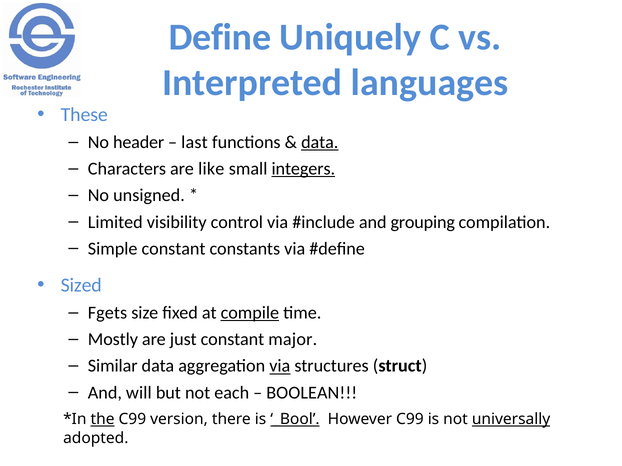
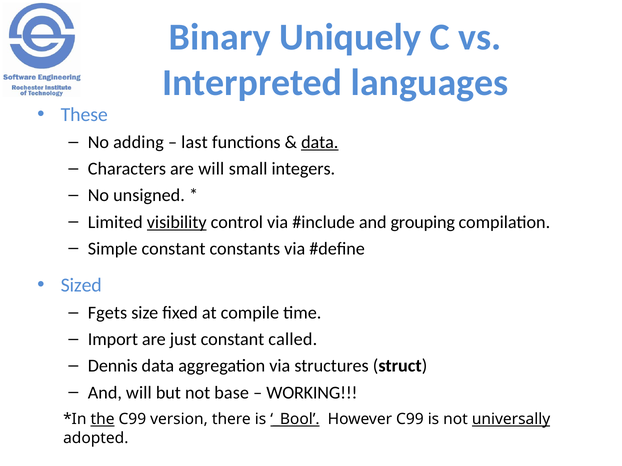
Define: Define -> Binary
header: header -> adding
are like: like -> will
integers underline: present -> none
visibility underline: none -> present
compile underline: present -> none
Mostly: Mostly -> Import
major: major -> called
Similar: Similar -> Dennis
via at (280, 366) underline: present -> none
each: each -> base
BOOLEAN: BOOLEAN -> WORKING
